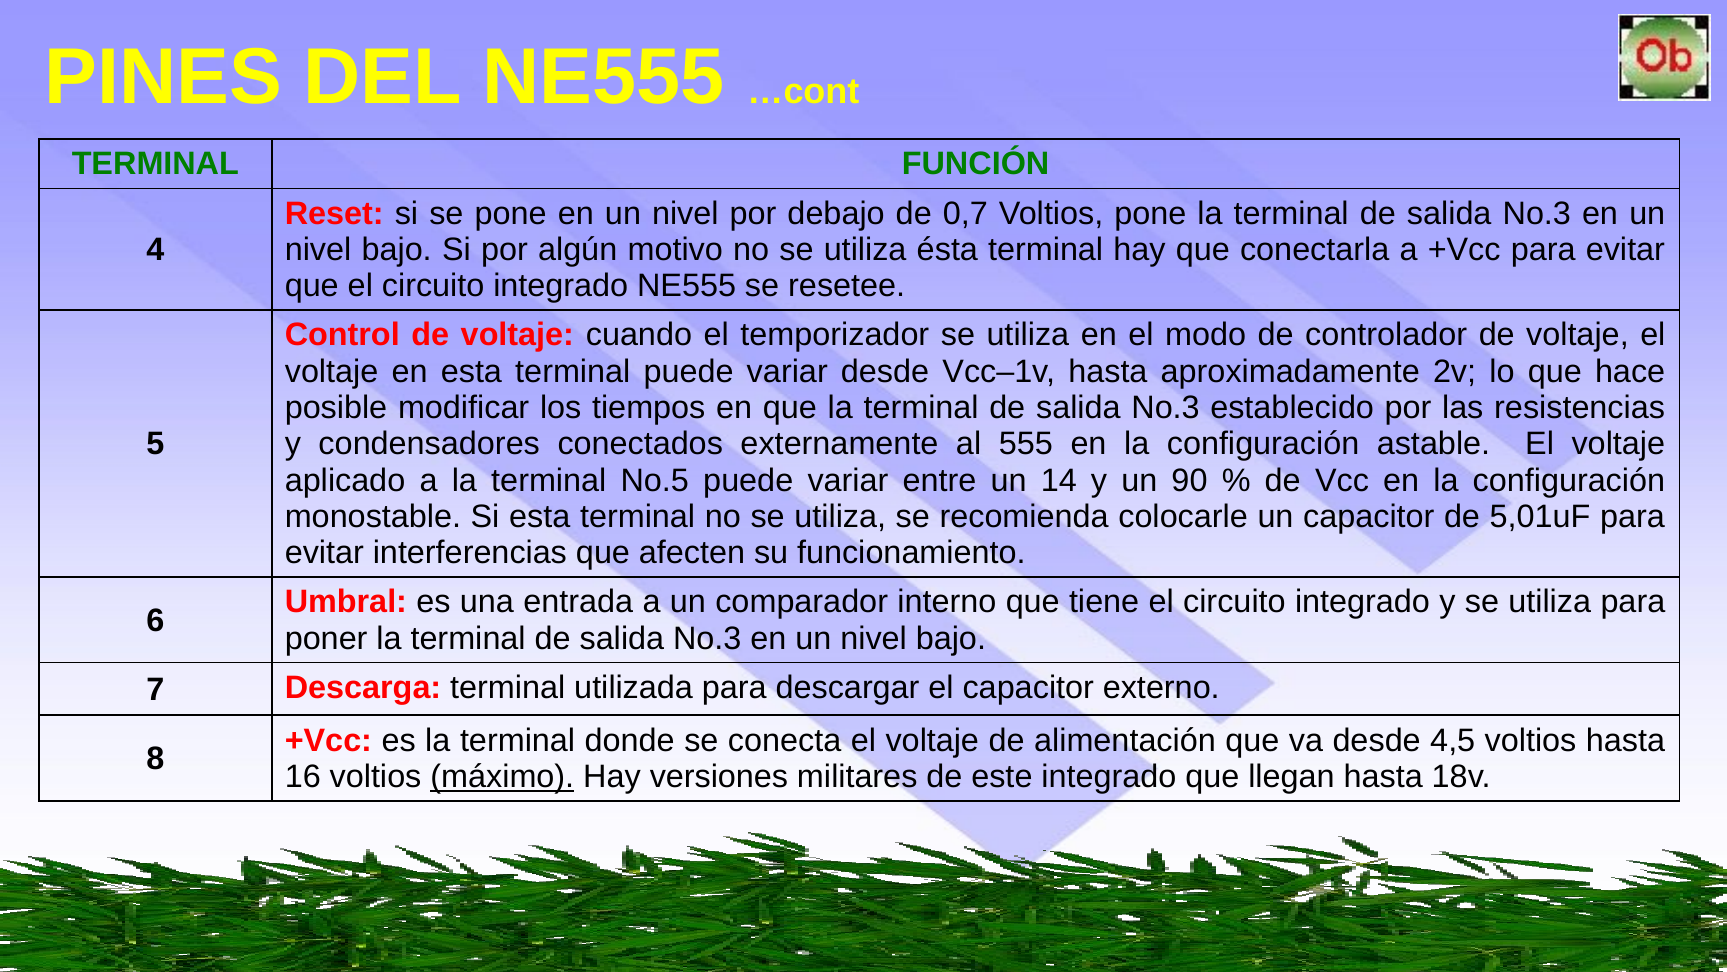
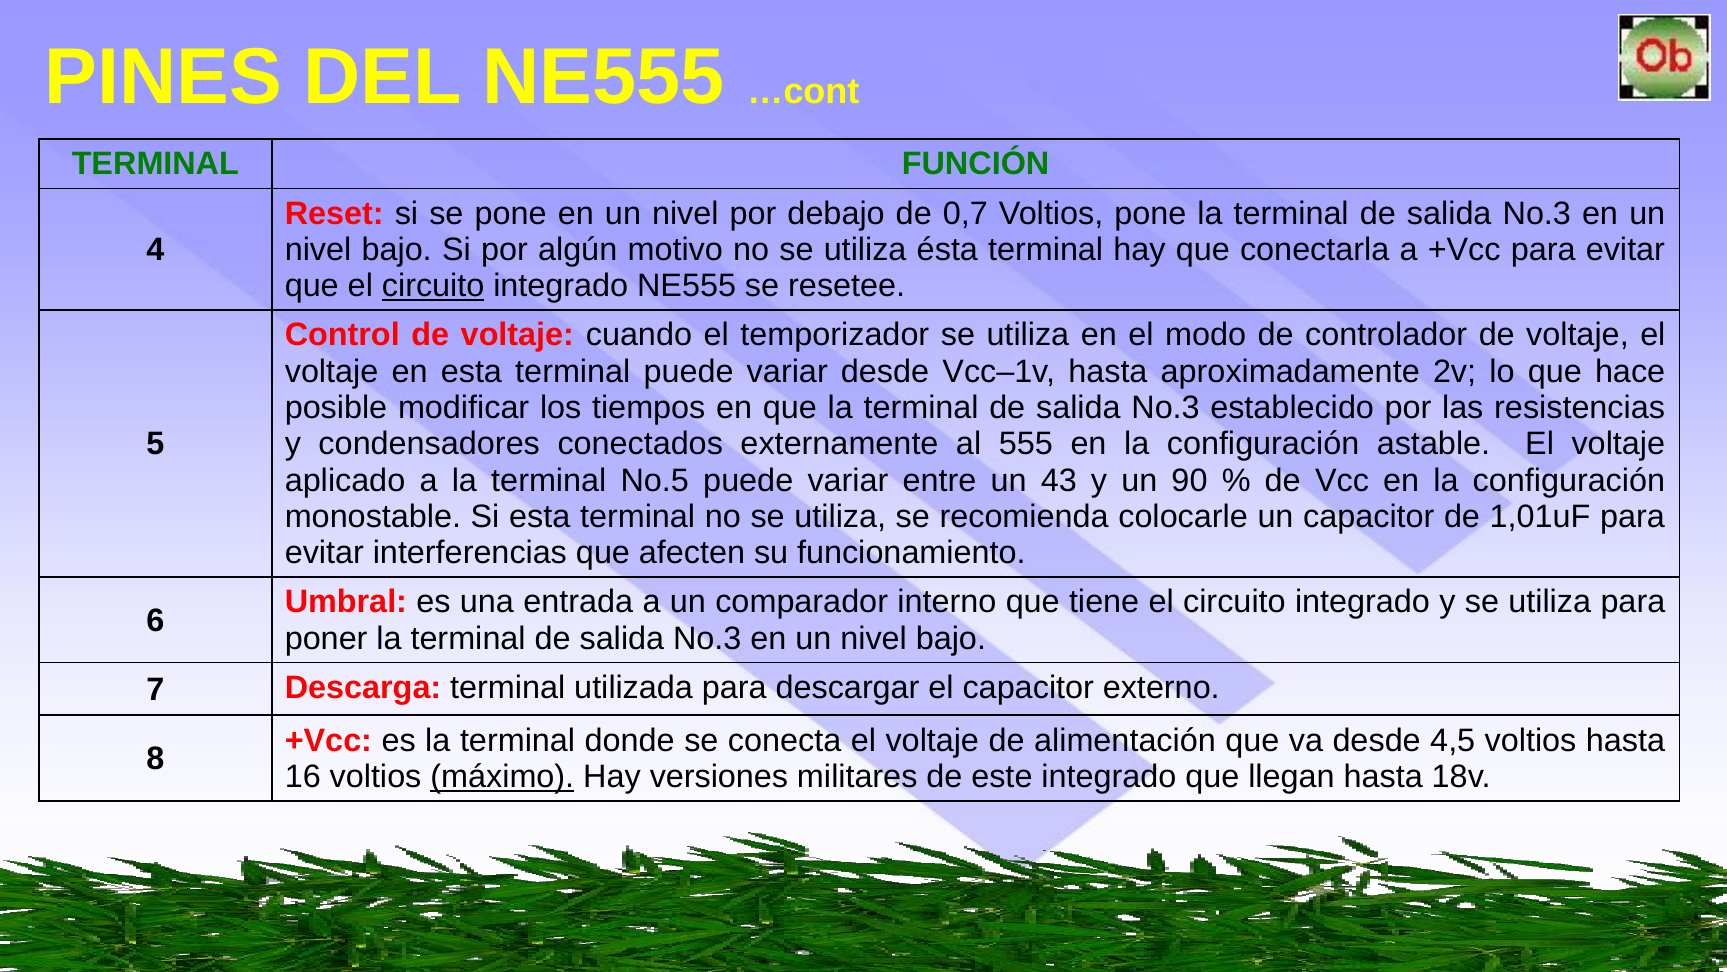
circuito at (433, 286) underline: none -> present
14: 14 -> 43
5,01uF: 5,01uF -> 1,01uF
